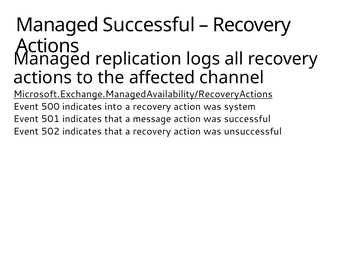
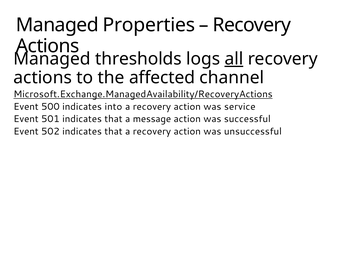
Managed Successful: Successful -> Properties
replication: replication -> thresholds
all underline: none -> present
system: system -> service
